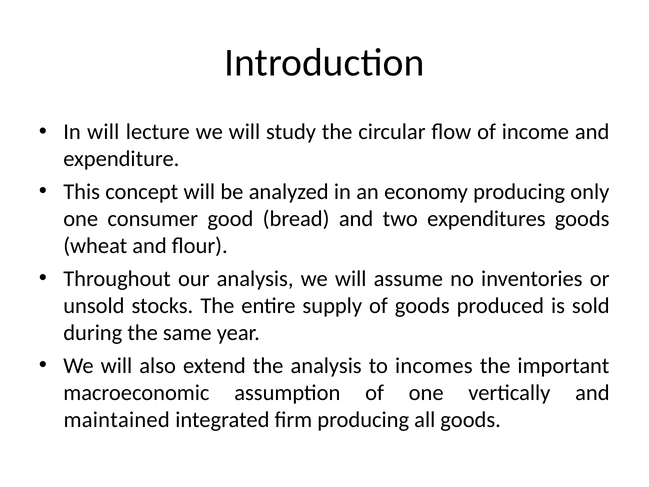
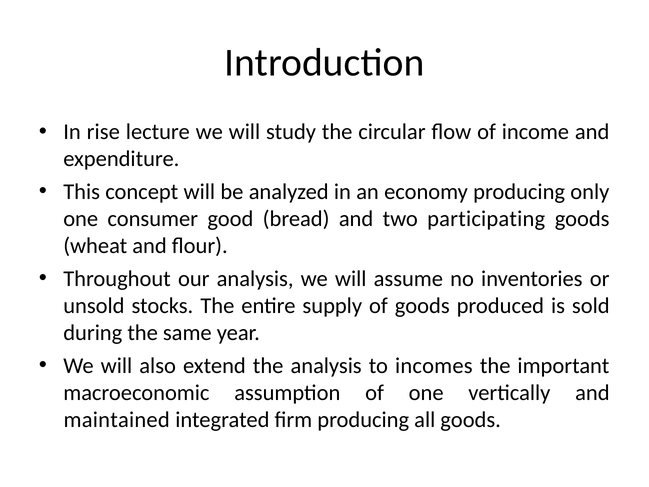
In will: will -> rise
expenditures: expenditures -> participating
